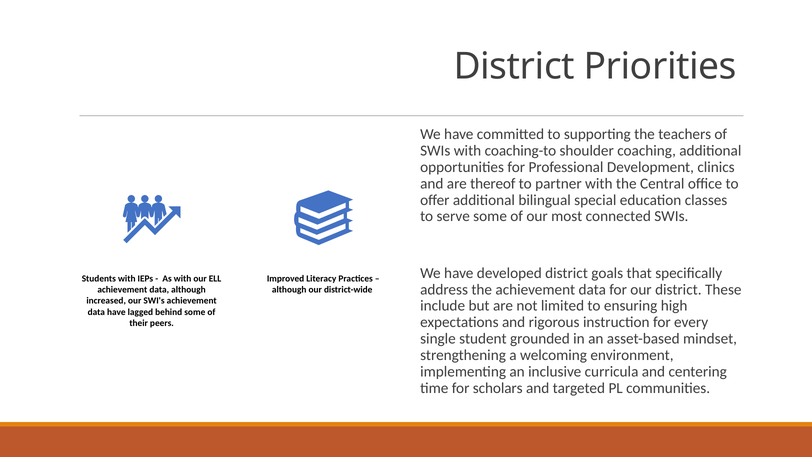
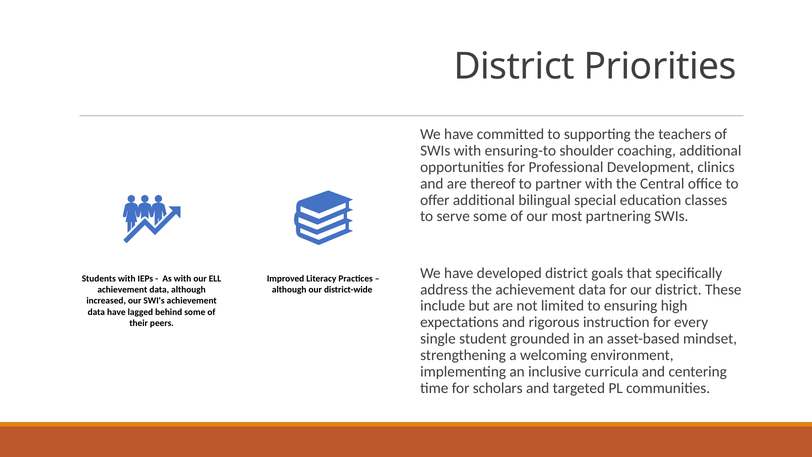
coaching-to: coaching-to -> ensuring-to
connected: connected -> partnering
